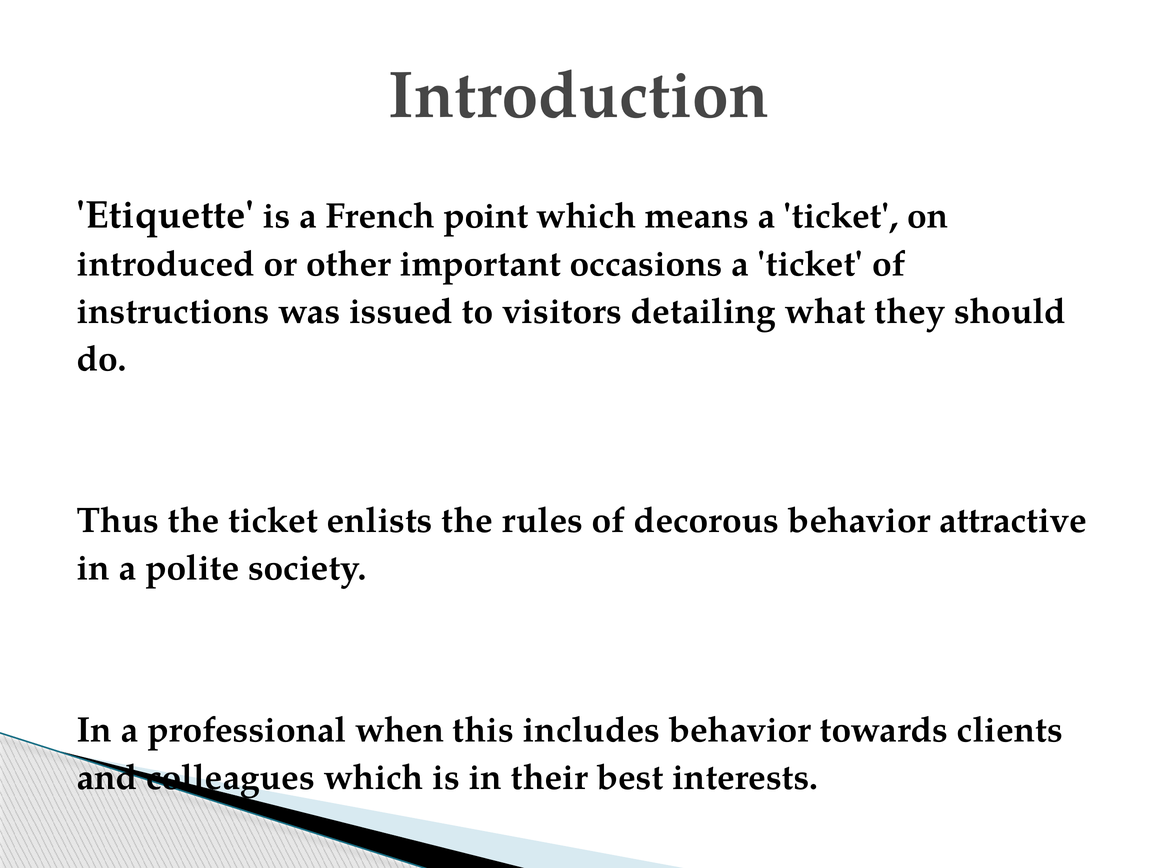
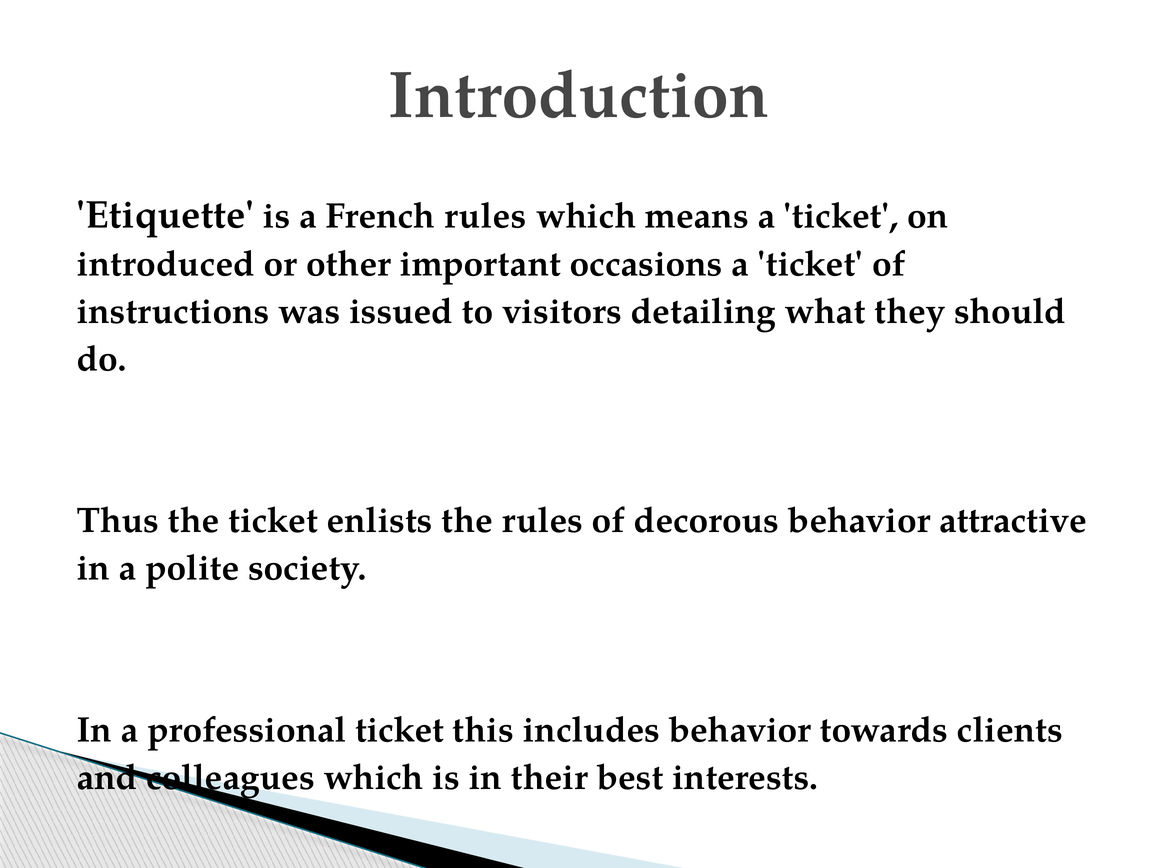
French point: point -> rules
professional when: when -> ticket
